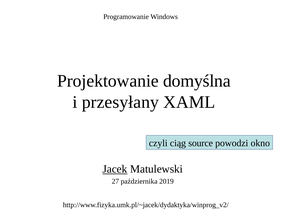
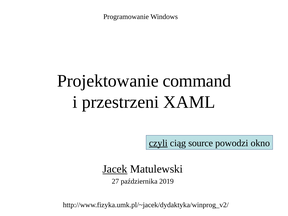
domyślna: domyślna -> command
przesyłany: przesyłany -> przestrzeni
czyli underline: none -> present
